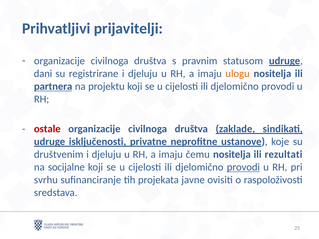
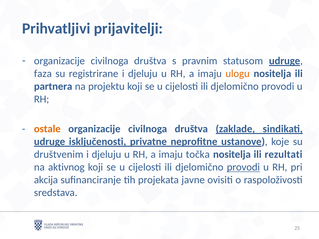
dani: dani -> faza
partnera underline: present -> none
ostale colour: red -> orange
čemu: čemu -> točka
socijalne: socijalne -> aktivnog
svrhu: svrhu -> akcija
